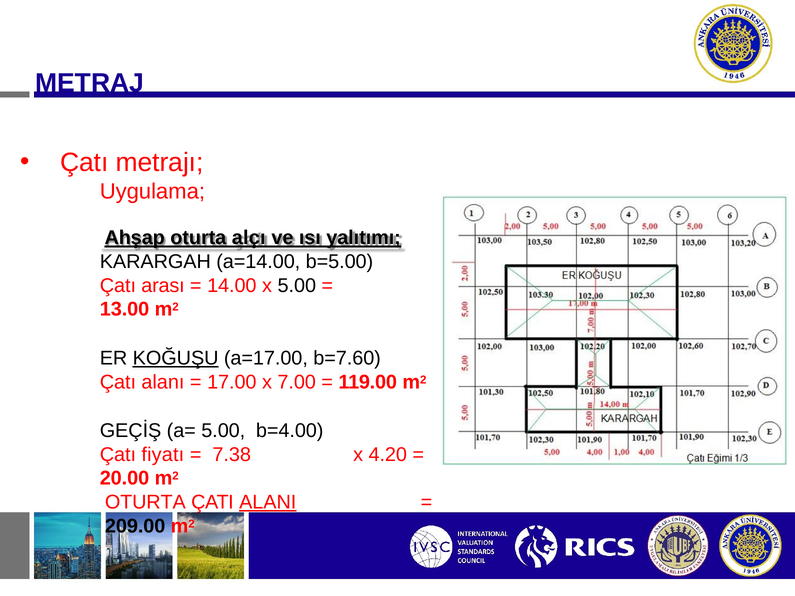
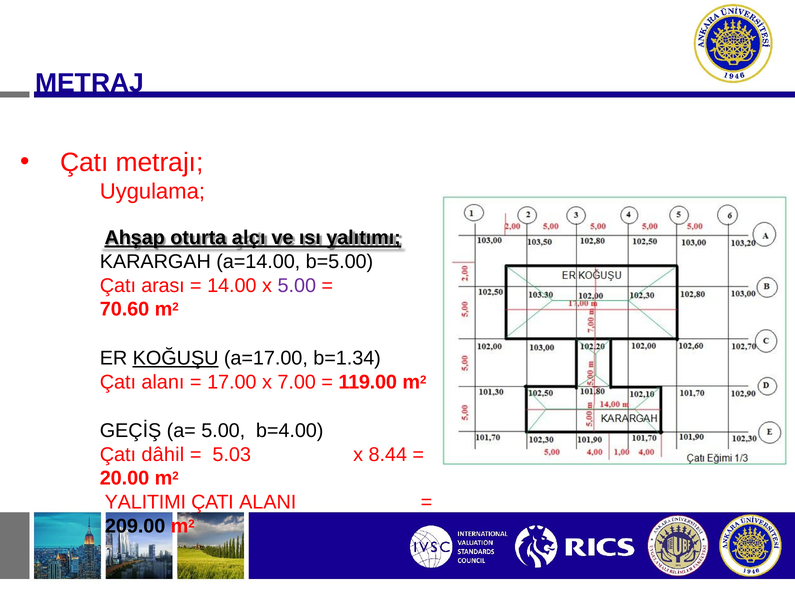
5.00 at (297, 286) colour: black -> purple
13.00: 13.00 -> 70.60
b=7.60: b=7.60 -> b=1.34
fiyatı: fiyatı -> dâhil
7.38: 7.38 -> 5.03
4.20: 4.20 -> 8.44
OTURTA at (145, 502): OTURTA -> YALITIMI
ALANI underline: present -> none
